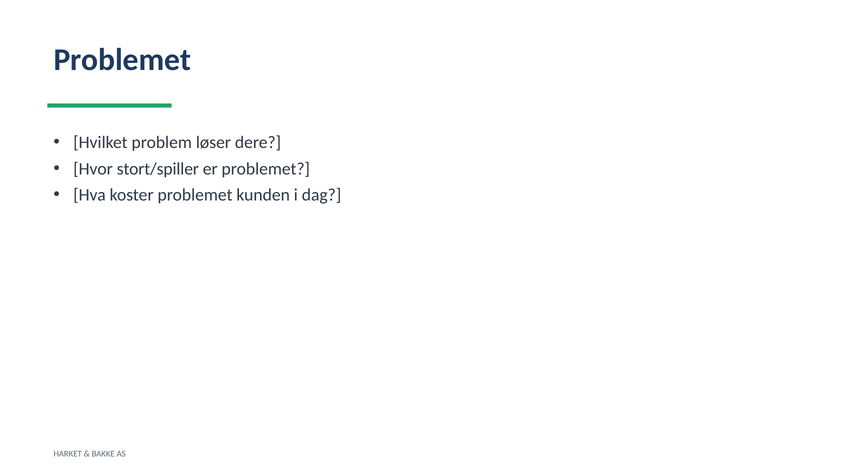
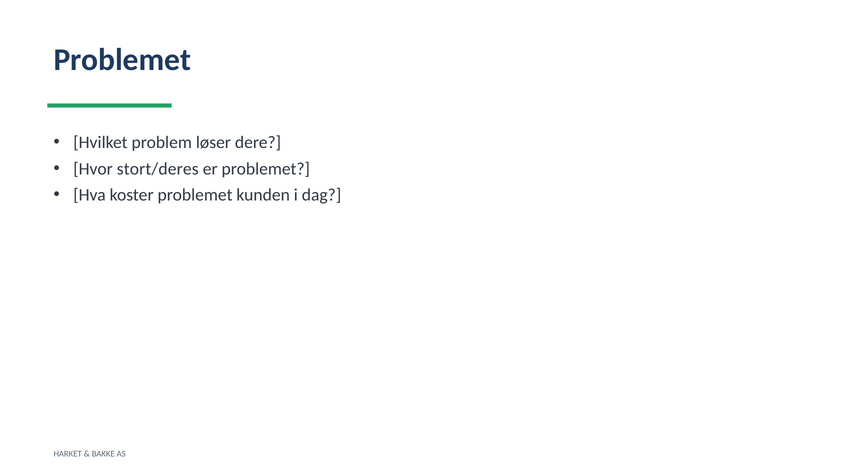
stort/spiller: stort/spiller -> stort/deres
